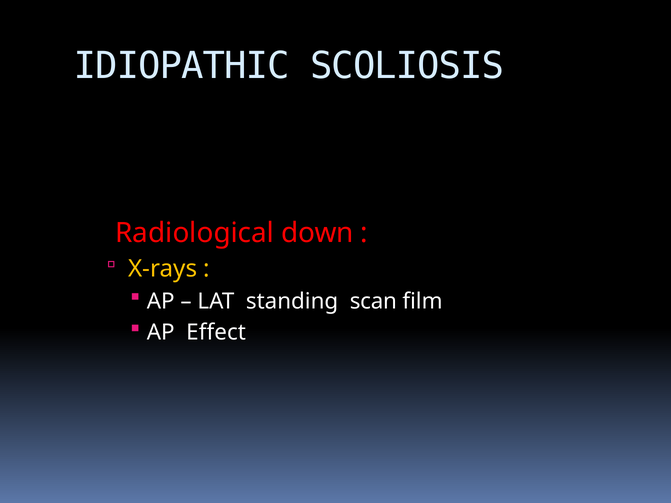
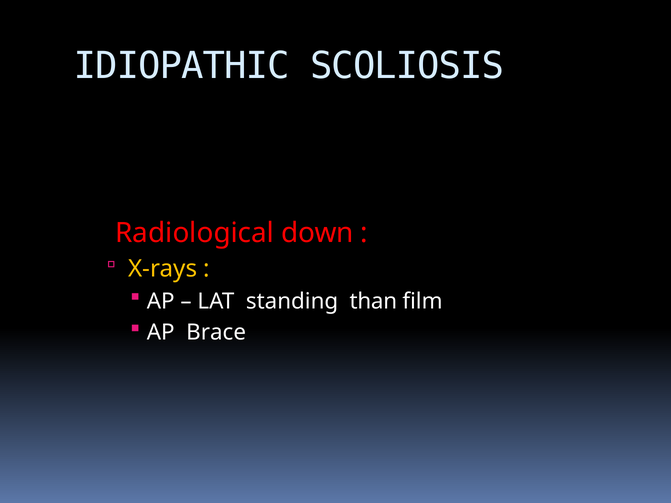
scan: scan -> than
Effect: Effect -> Brace
